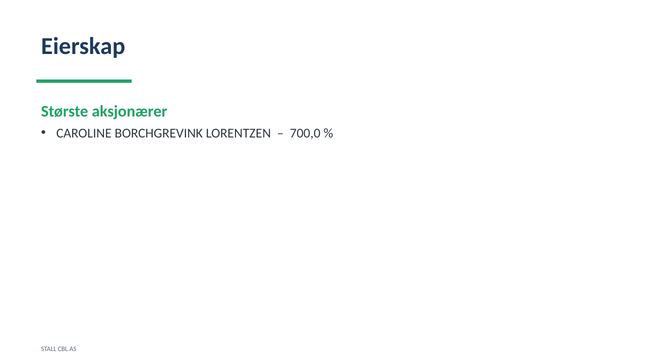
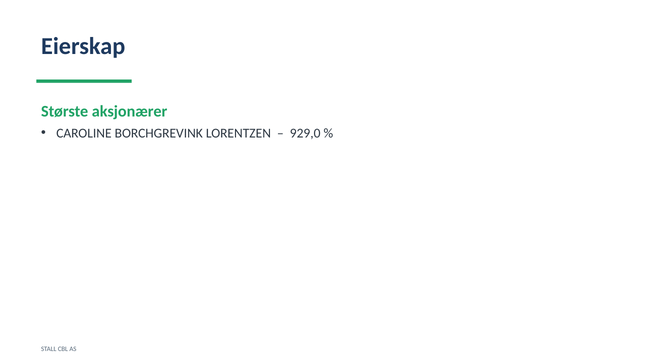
700,0: 700,0 -> 929,0
